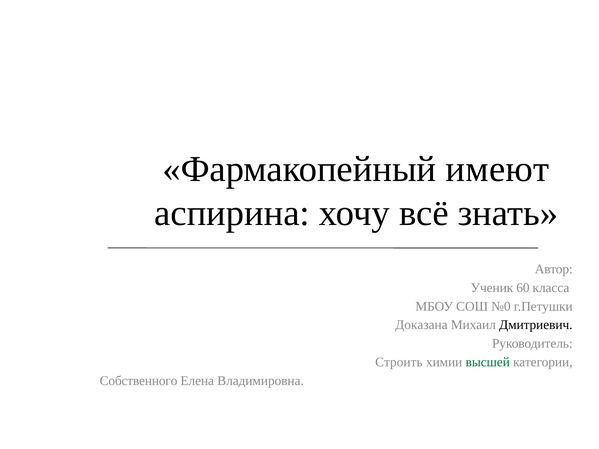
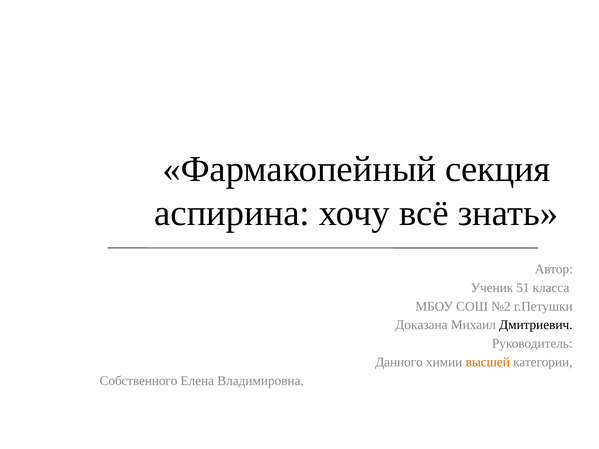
имеют: имеют -> секция
60: 60 -> 51
№0: №0 -> №2
Строить: Строить -> Данного
высшей colour: green -> orange
